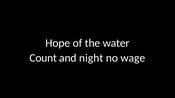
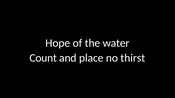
night: night -> place
wage: wage -> thirst
